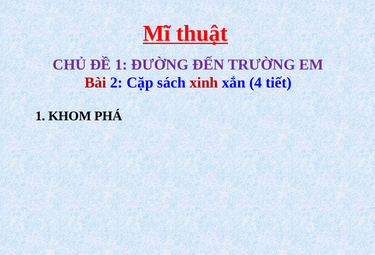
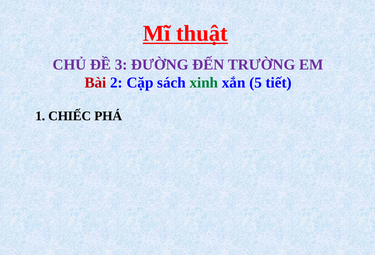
ĐỀ 1: 1 -> 3
xinh colour: red -> green
4: 4 -> 5
KHOM: KHOM -> CHIẾC
